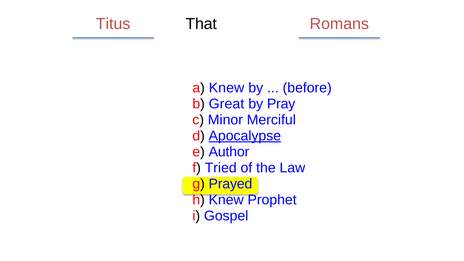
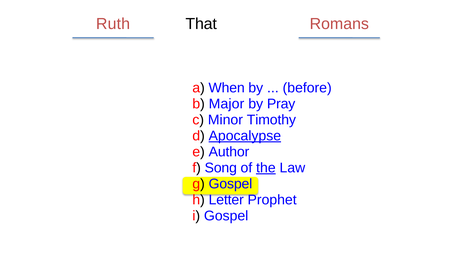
Titus: Titus -> Ruth
a Knew: Knew -> When
Great: Great -> Major
Merciful: Merciful -> Timothy
Tried: Tried -> Song
the underline: none -> present
g Prayed: Prayed -> Gospel
h Knew: Knew -> Letter
